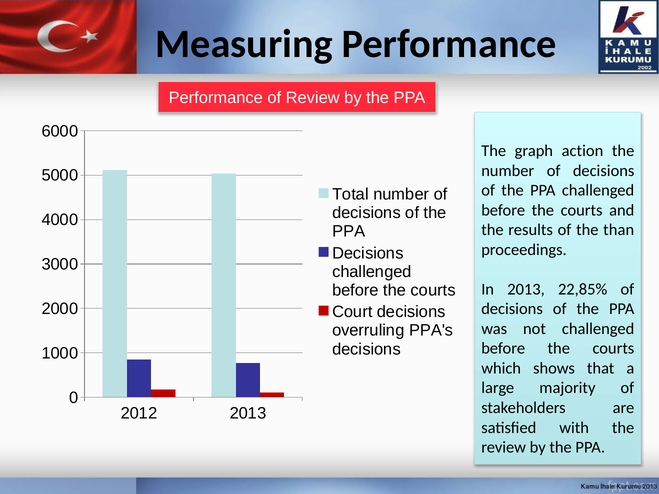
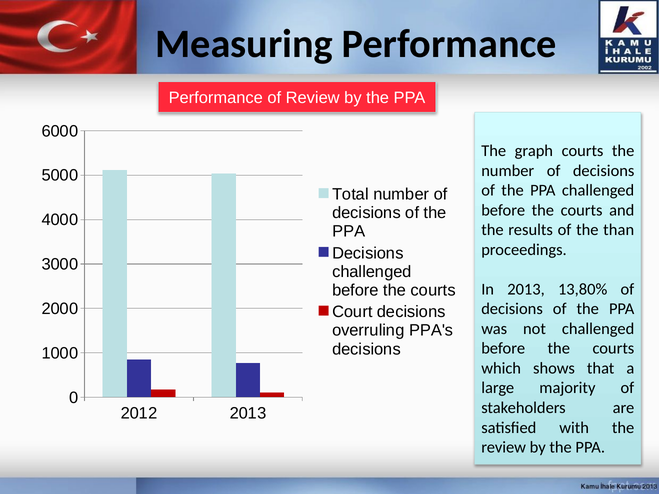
graph action: action -> courts
22,85%: 22,85% -> 13,80%
